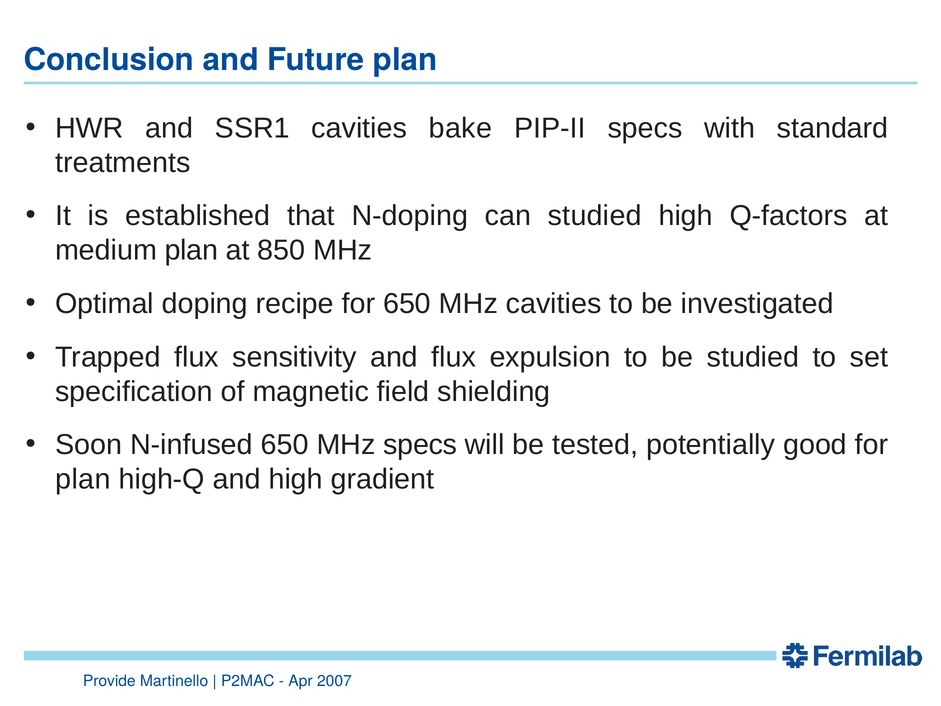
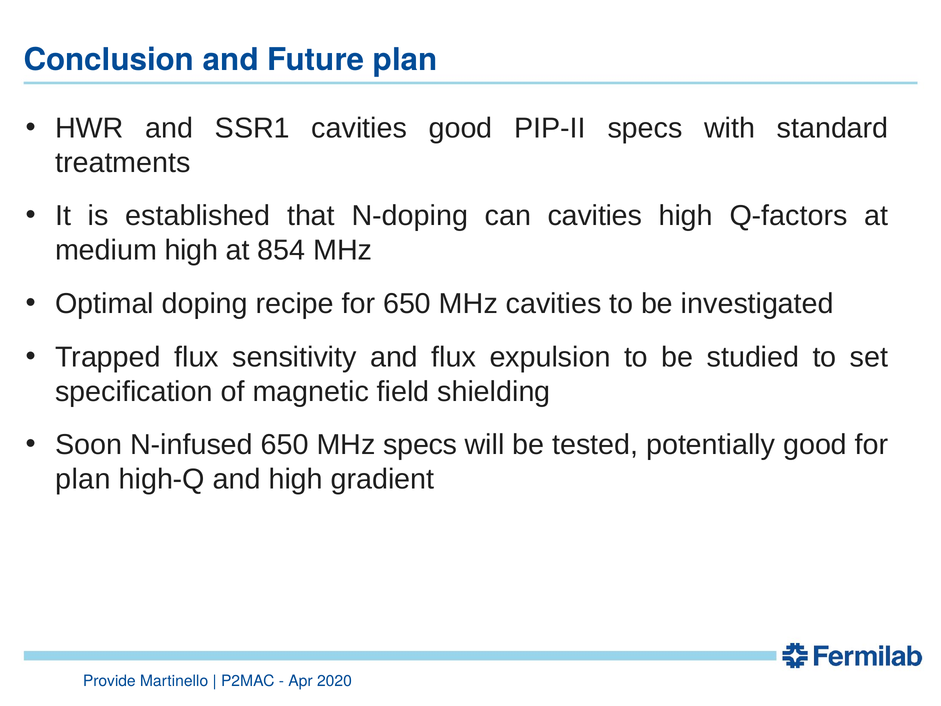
cavities bake: bake -> good
can studied: studied -> cavities
medium plan: plan -> high
850: 850 -> 854
2007: 2007 -> 2020
